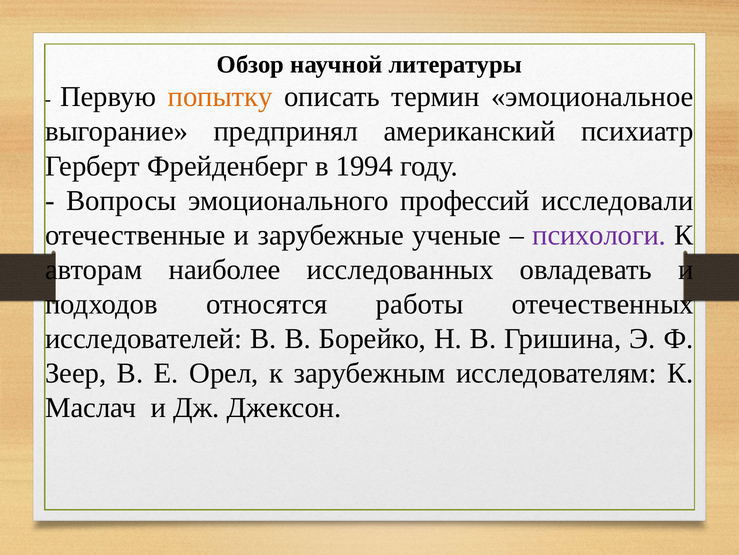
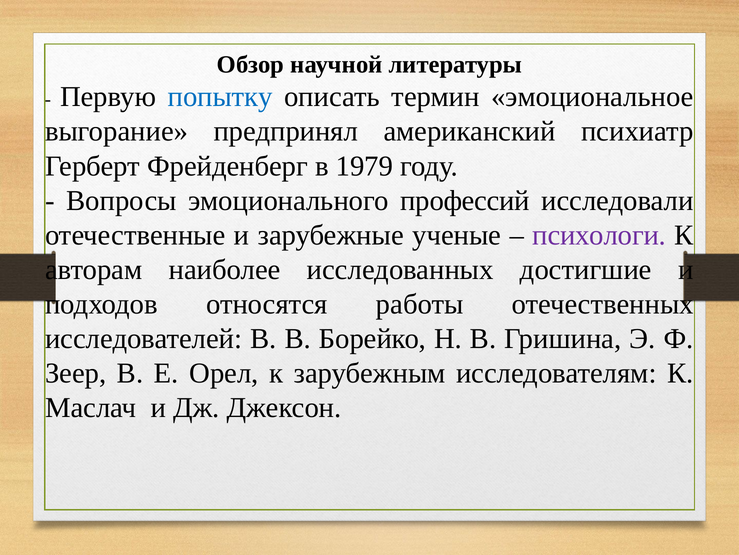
попытку colour: orange -> blue
1994: 1994 -> 1979
овладевать: овладевать -> достигшие
